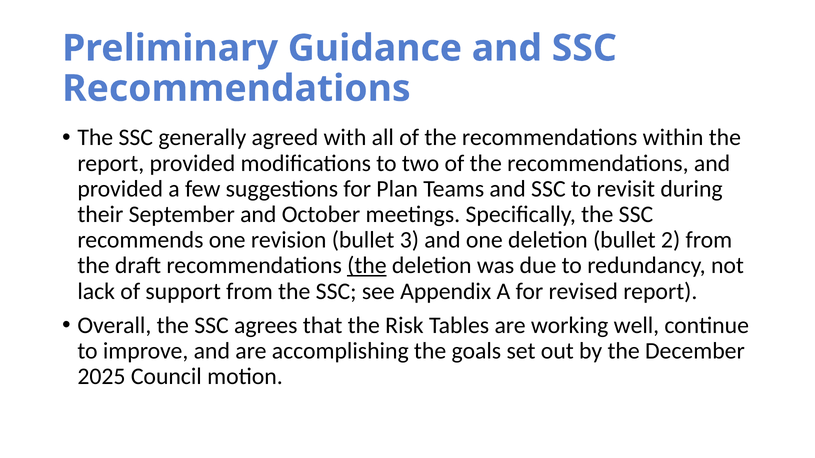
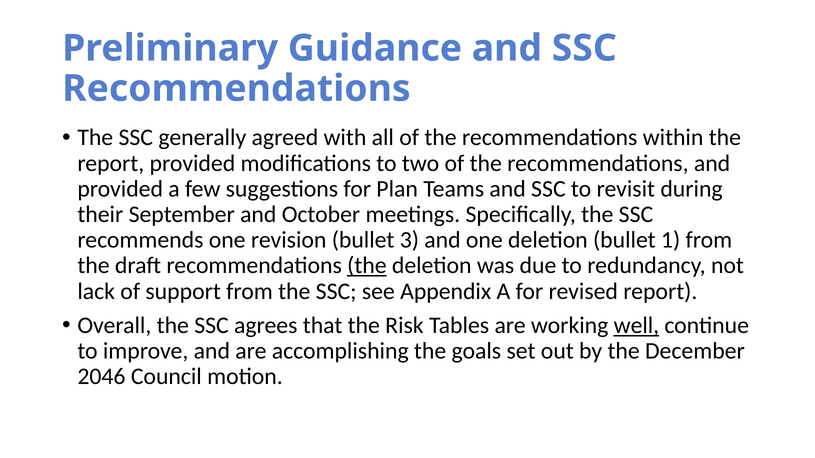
2: 2 -> 1
well underline: none -> present
2025: 2025 -> 2046
